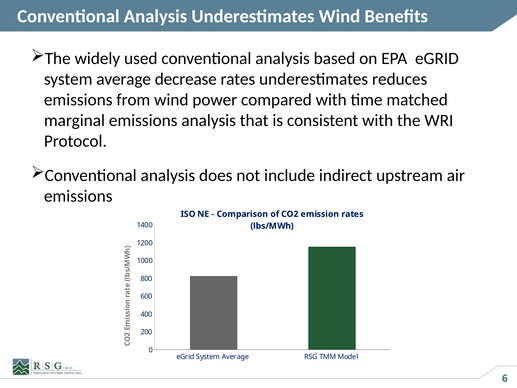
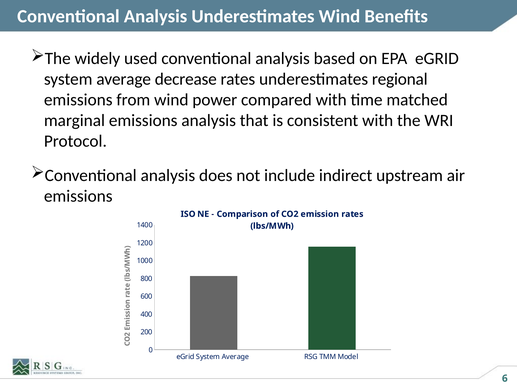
reduces: reduces -> regional
